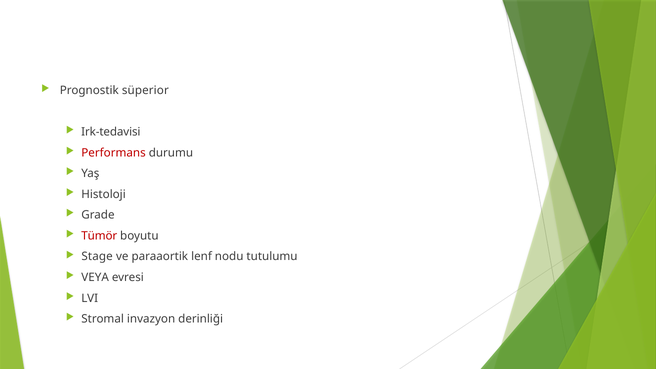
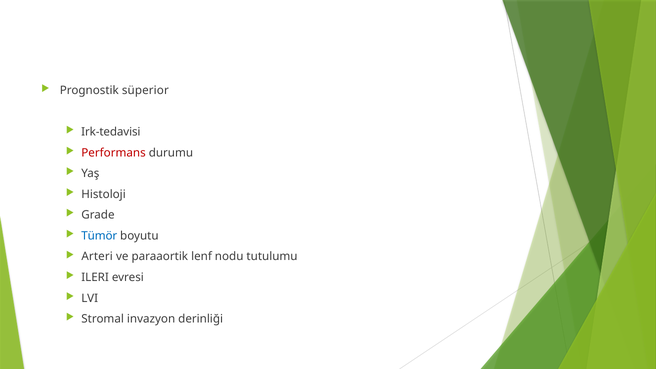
Tümör colour: red -> blue
Stage: Stage -> Arteri
VEYA: VEYA -> ILERI
